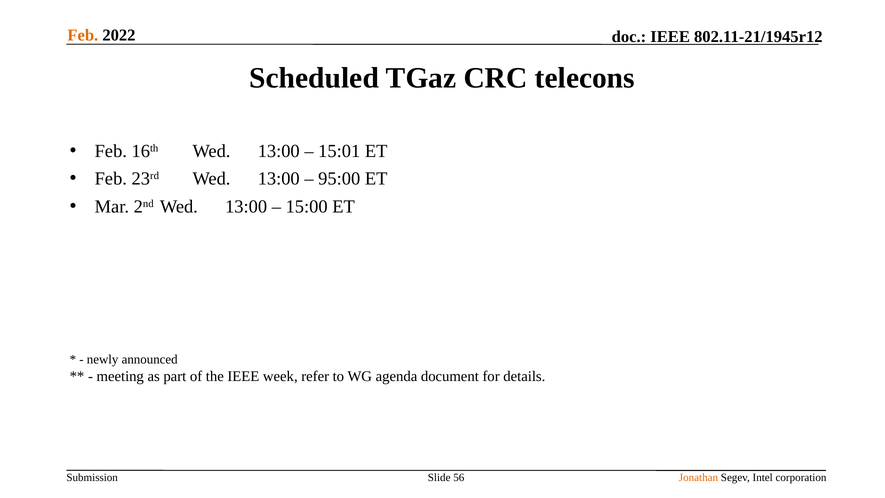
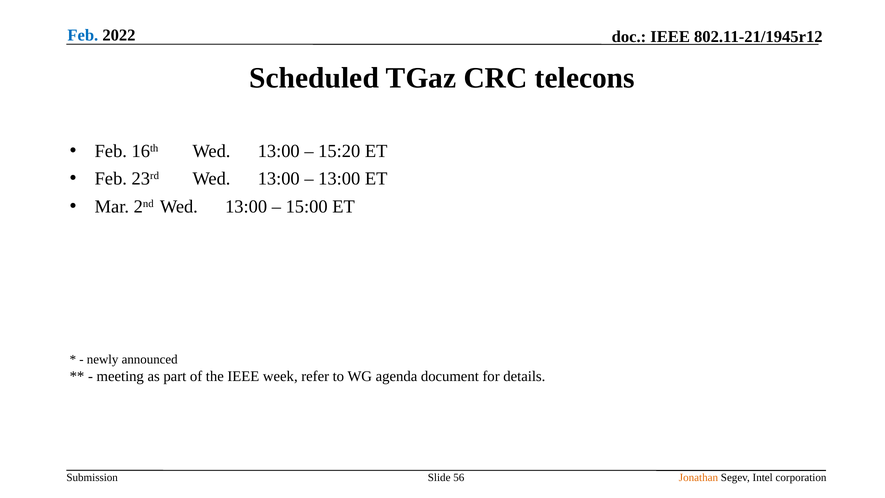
Feb at (83, 35) colour: orange -> blue
15:01: 15:01 -> 15:20
95:00 at (339, 179): 95:00 -> 13:00
